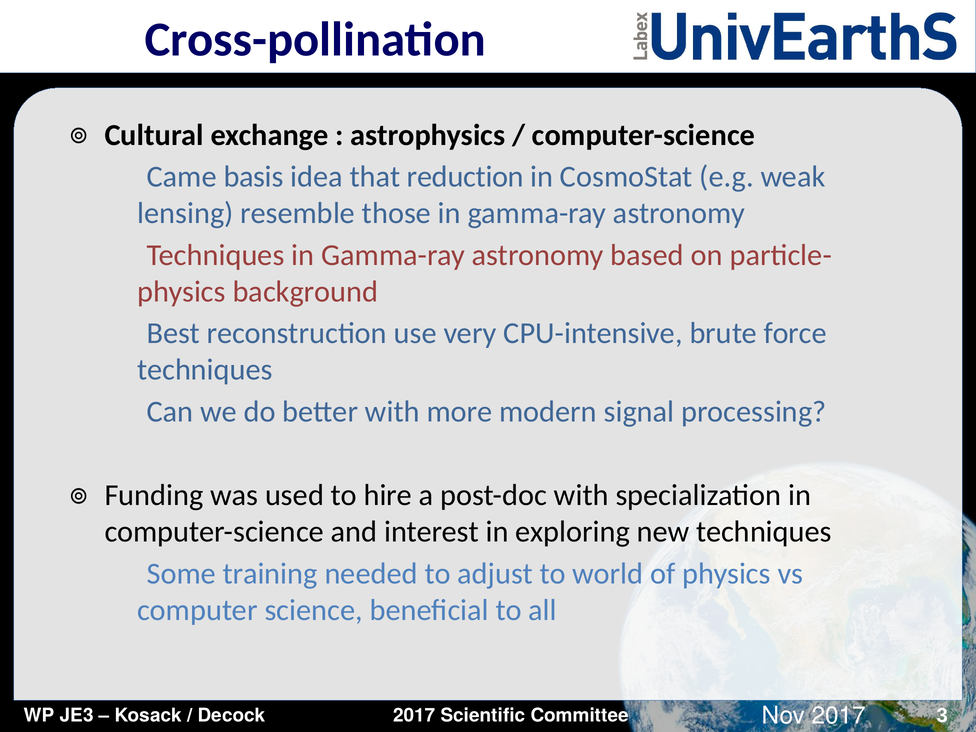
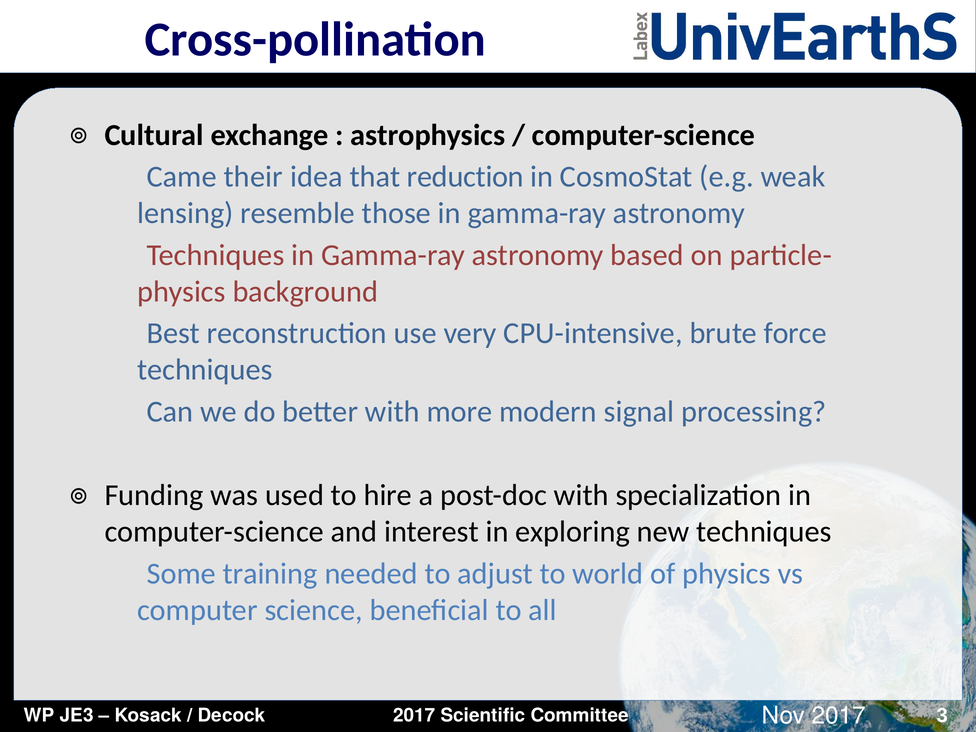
basis: basis -> their
